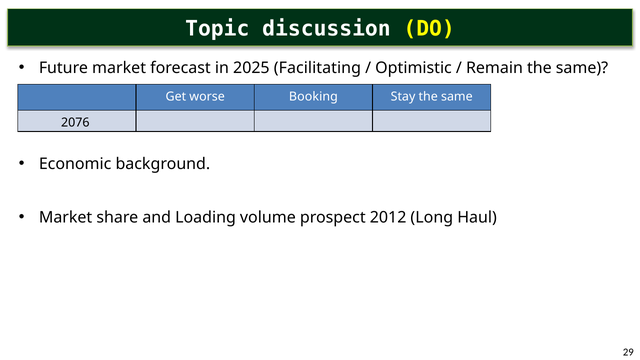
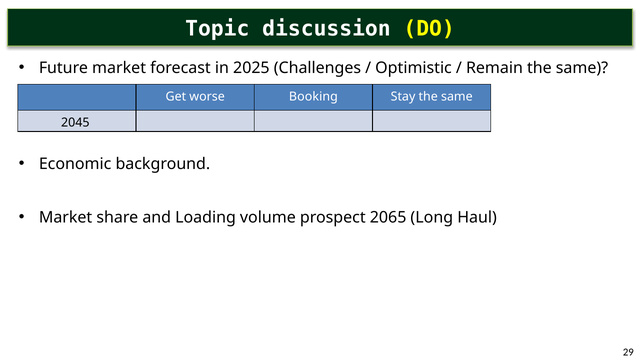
Facilitating: Facilitating -> Challenges
2076: 2076 -> 2045
2012: 2012 -> 2065
